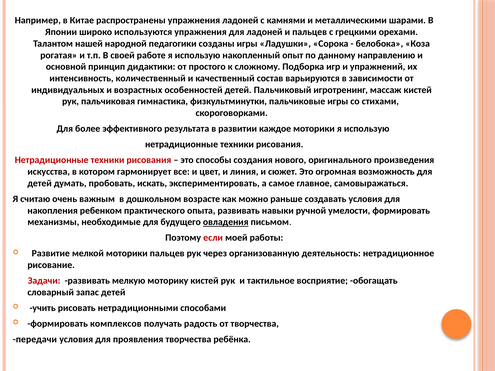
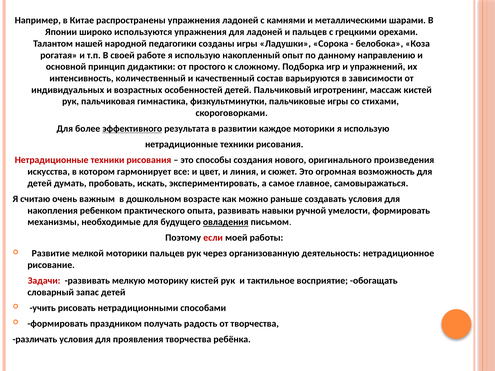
эффективного underline: none -> present
комплексов: комплексов -> праздником
передачи: передачи -> различать
